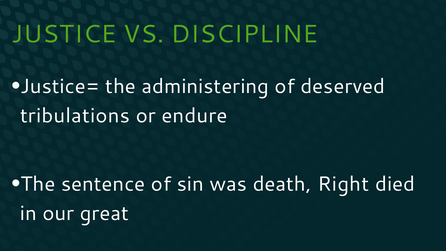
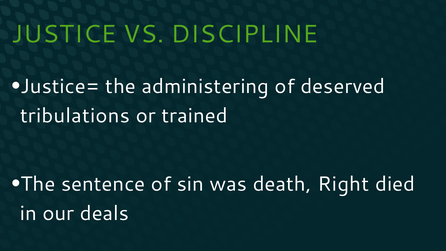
endure: endure -> trained
great: great -> deals
